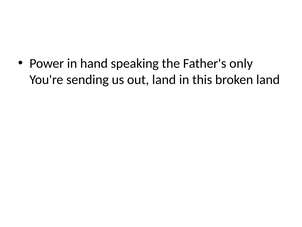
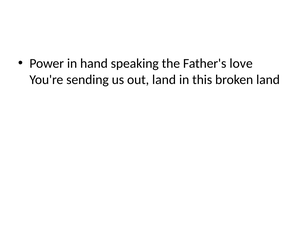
only: only -> love
